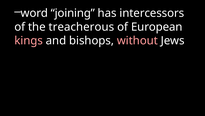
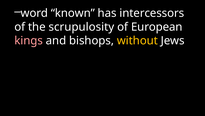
joining: joining -> known
treacherous: treacherous -> scrupulosity
without colour: pink -> yellow
